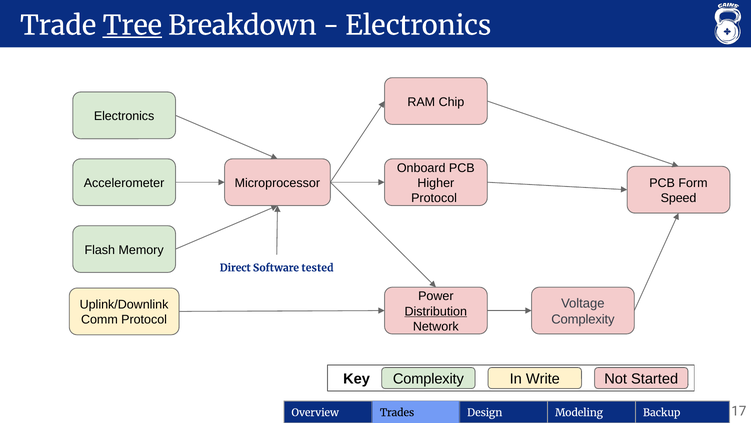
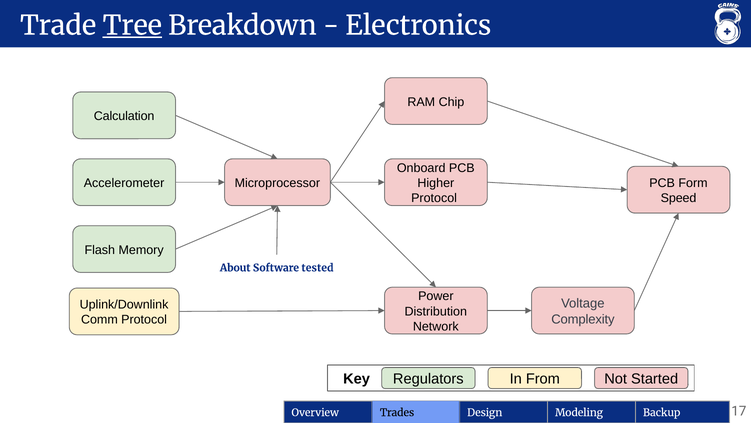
Electronics at (124, 116): Electronics -> Calculation
Direct: Direct -> About
Distribution underline: present -> none
Key Complexity: Complexity -> Regulators
Write: Write -> From
